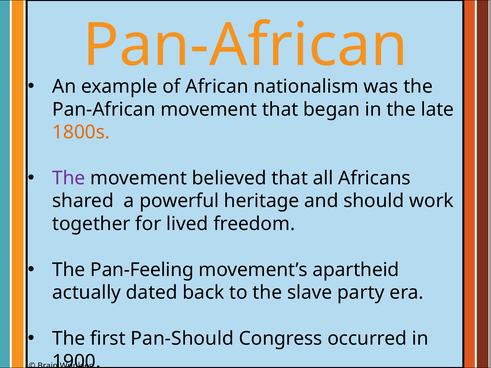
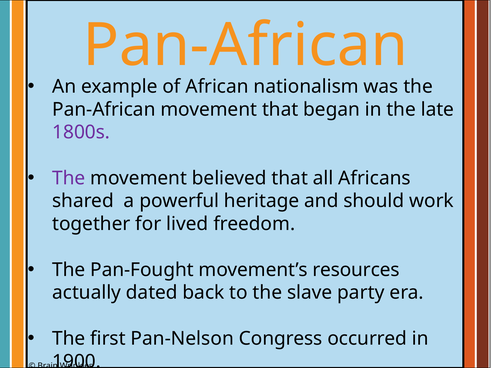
1800s colour: orange -> purple
Pan-Feeling: Pan-Feeling -> Pan-Fought
apartheid: apartheid -> resources
Pan-Should: Pan-Should -> Pan-Nelson
